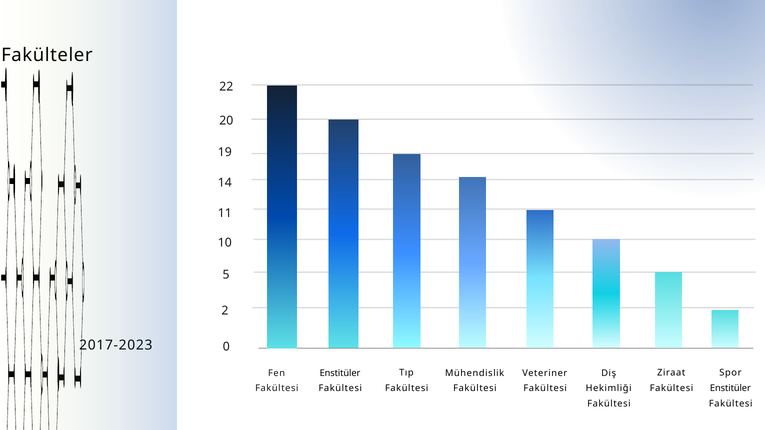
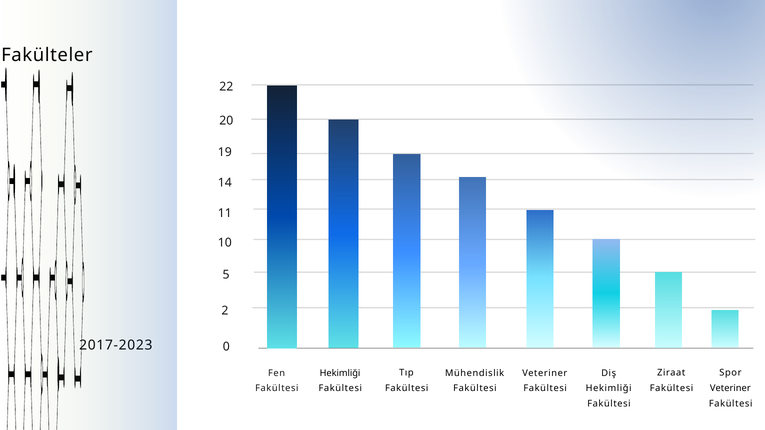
Enstitüler at (340, 373): Enstitüler -> Hekimliği
Enstitüler at (730, 388): Enstitüler -> Veteriner
